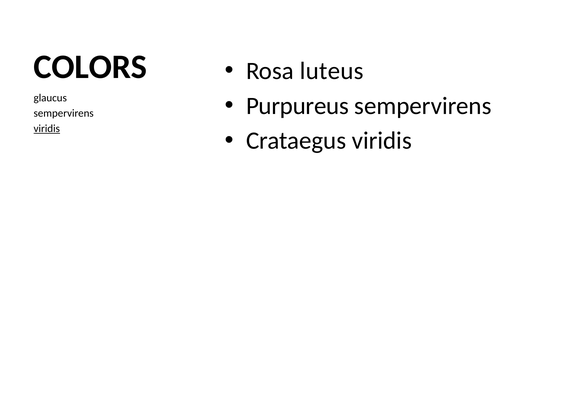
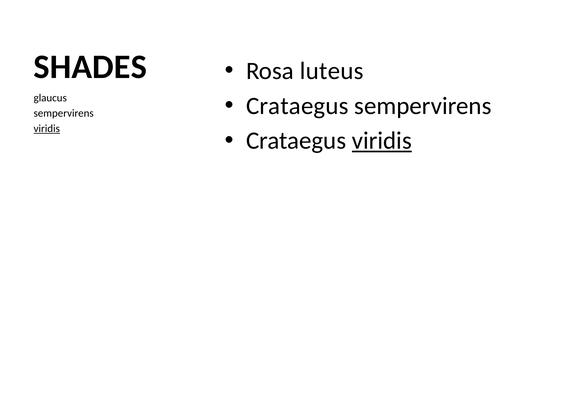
COLORS: COLORS -> SHADES
Purpureus at (297, 106): Purpureus -> Crataegus
viridis at (382, 141) underline: none -> present
